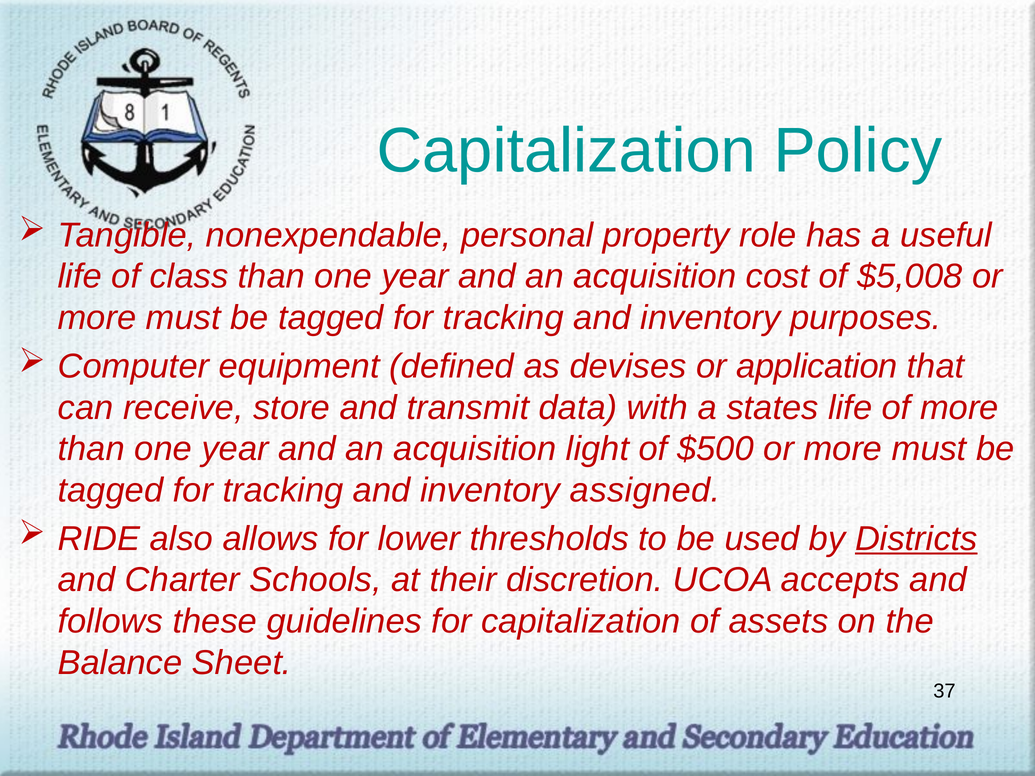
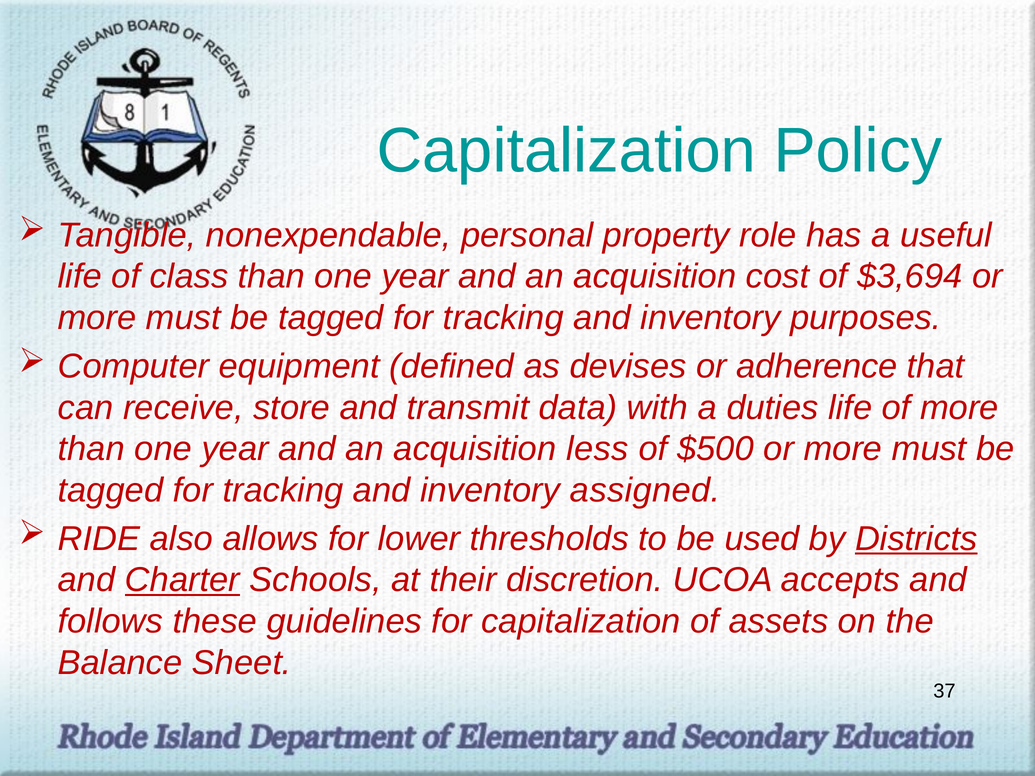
$5,008: $5,008 -> $3,694
application: application -> adherence
states: states -> duties
light: light -> less
Charter underline: none -> present
